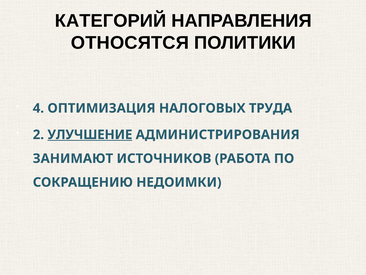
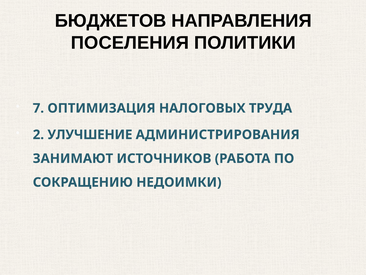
КАТЕГОРИЙ: КАТЕГОРИЙ -> БЮДЖЕТОВ
ОТНОСЯТСЯ: ОТНОСЯТСЯ -> ПОСЕЛЕНИЯ
4: 4 -> 7
УЛУЧШЕНИЕ underline: present -> none
